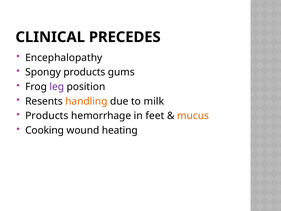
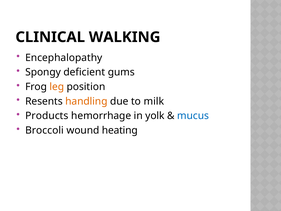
PRECEDES: PRECEDES -> WALKING
Spongy products: products -> deficient
leg colour: purple -> orange
feet: feet -> yolk
mucus colour: orange -> blue
Cooking: Cooking -> Broccoli
